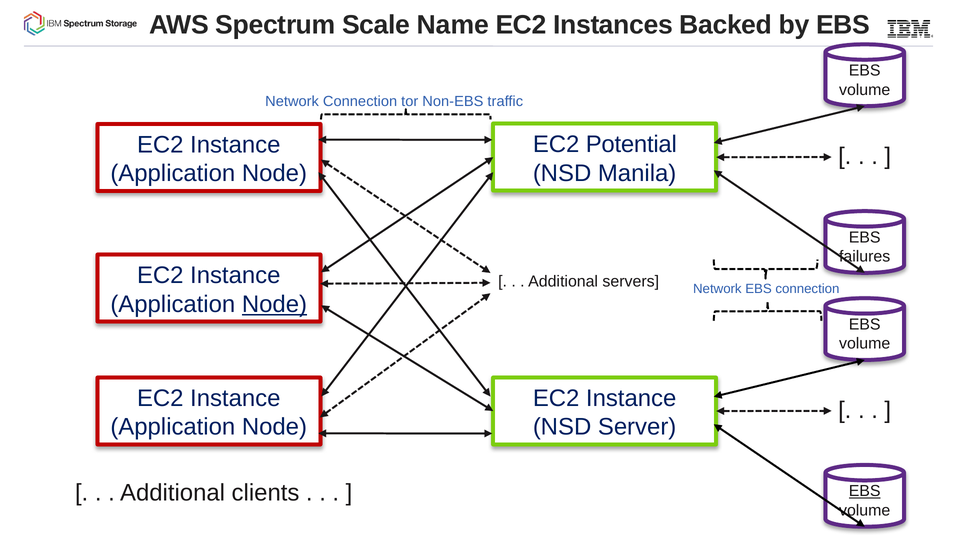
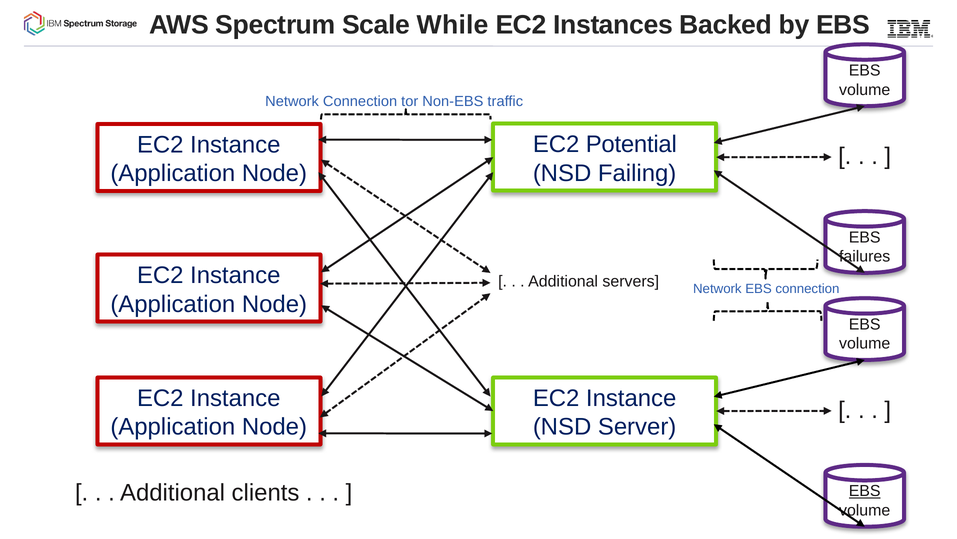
Name: Name -> While
Manila: Manila -> Failing
Node at (274, 304) underline: present -> none
